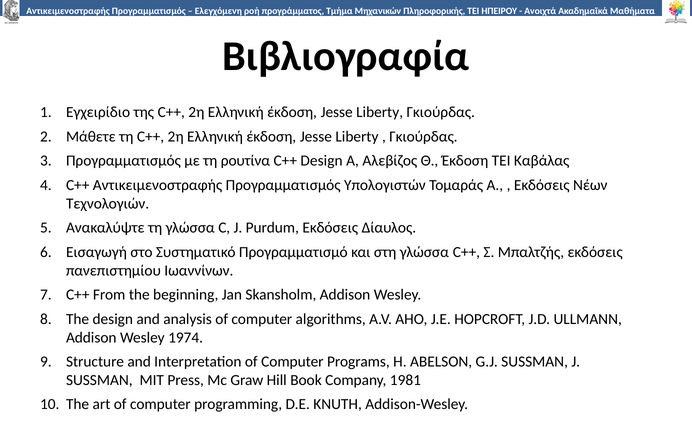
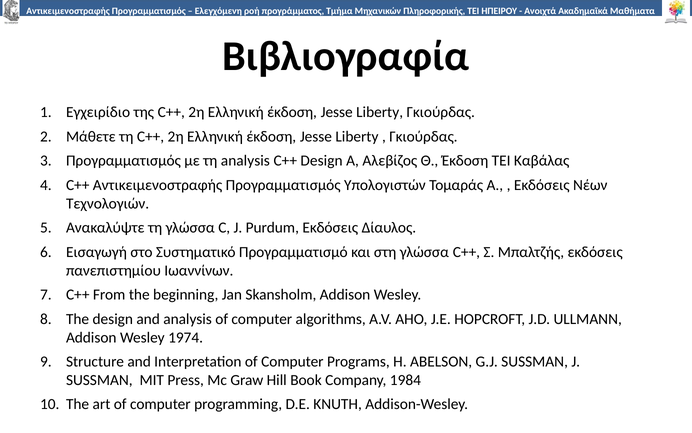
τη ρουτίνα: ρουτίνα -> analysis
1981: 1981 -> 1984
